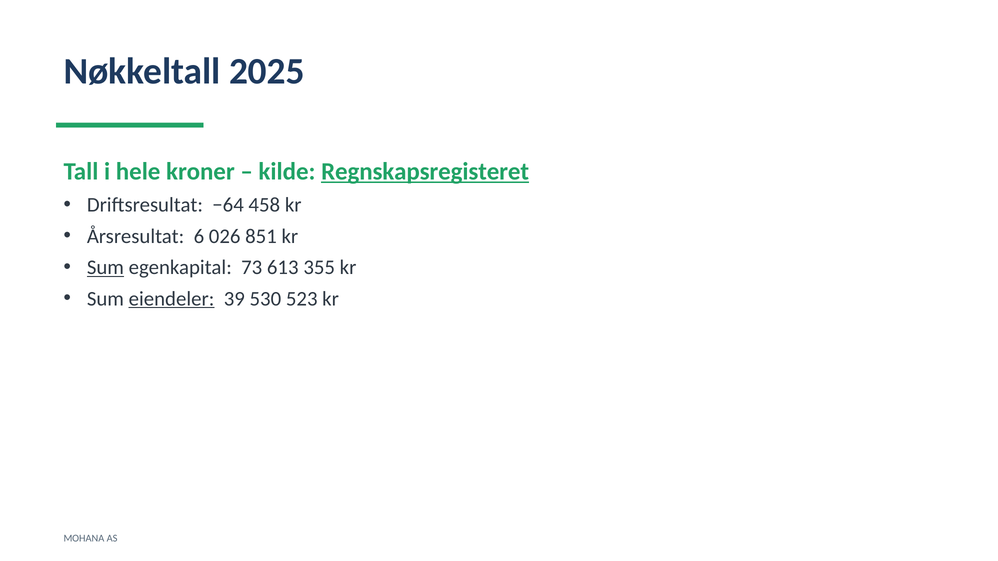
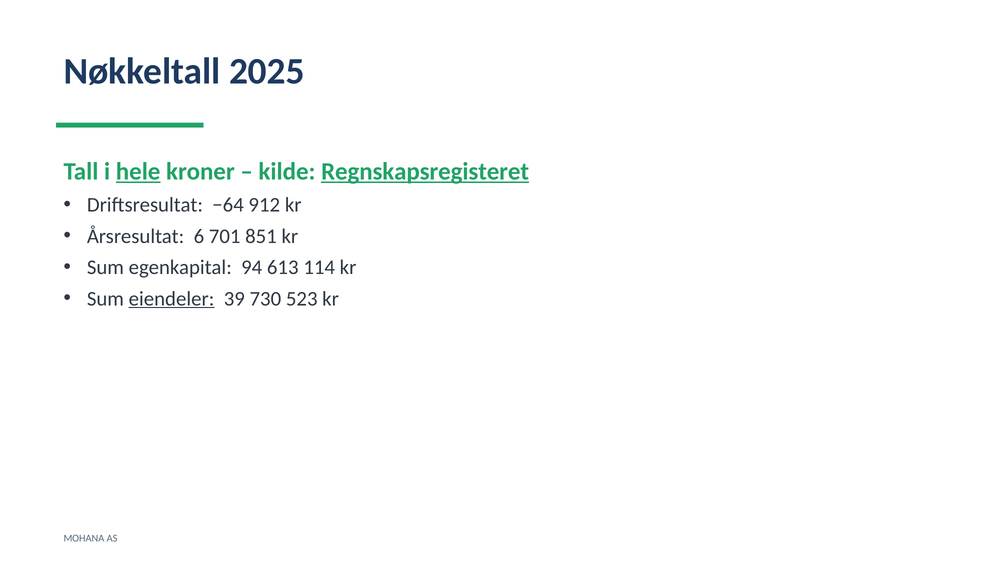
hele underline: none -> present
458: 458 -> 912
026: 026 -> 701
Sum at (105, 268) underline: present -> none
73: 73 -> 94
355: 355 -> 114
530: 530 -> 730
